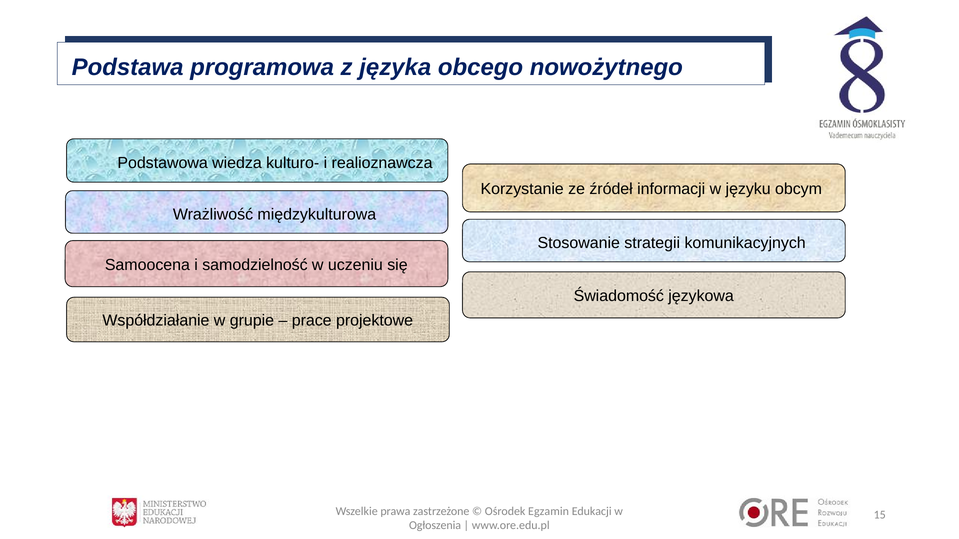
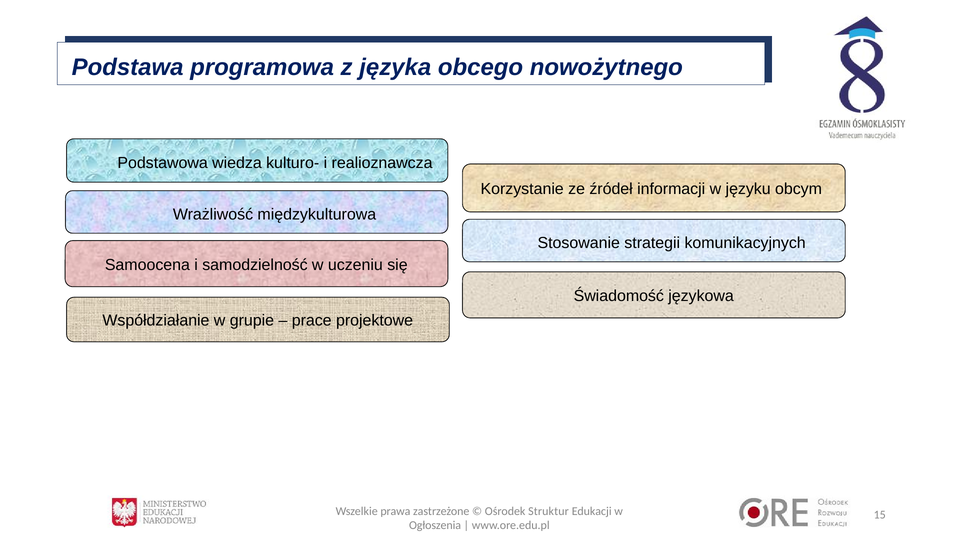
Egzamin: Egzamin -> Struktur
